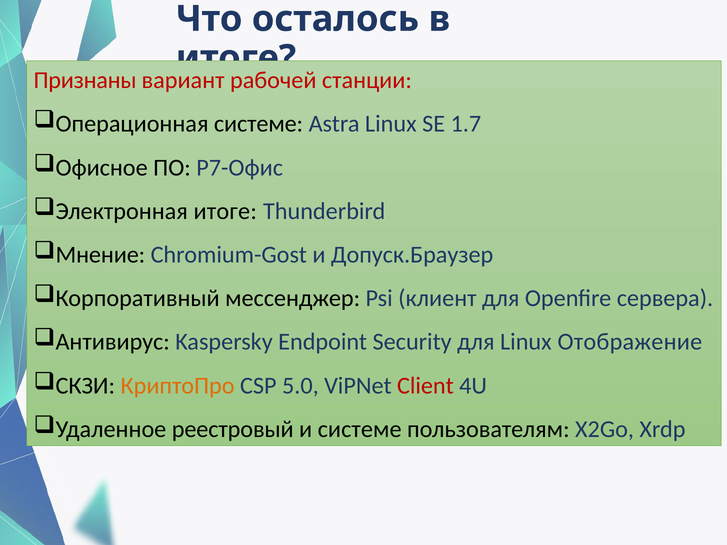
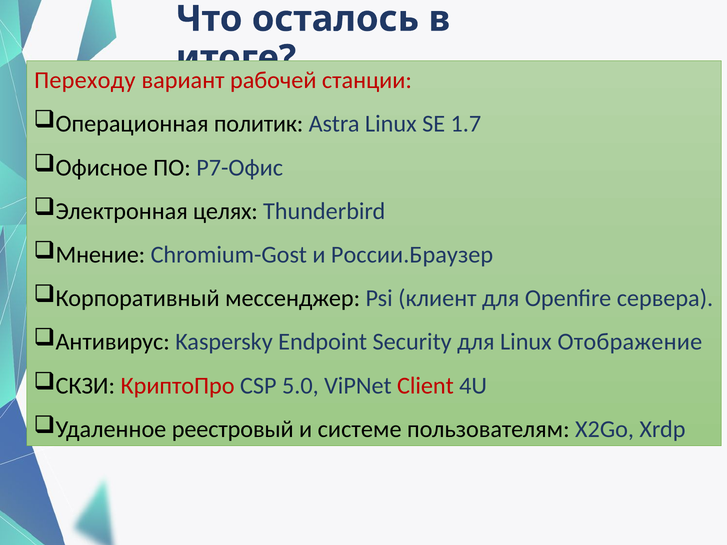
Признаны: Признаны -> Переходу
Операционная системе: системе -> политик
Электронная итоге: итоге -> целях
Допуск.Браузер: Допуск.Браузер -> России.Браузер
КриптоПро colour: orange -> red
